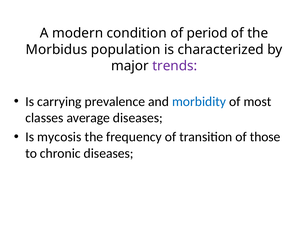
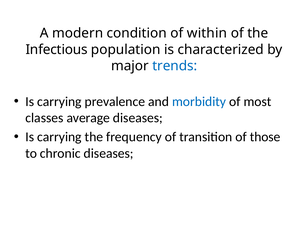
period: period -> within
Morbidus: Morbidus -> Infectious
trends colour: purple -> blue
mycosis at (59, 137): mycosis -> carrying
